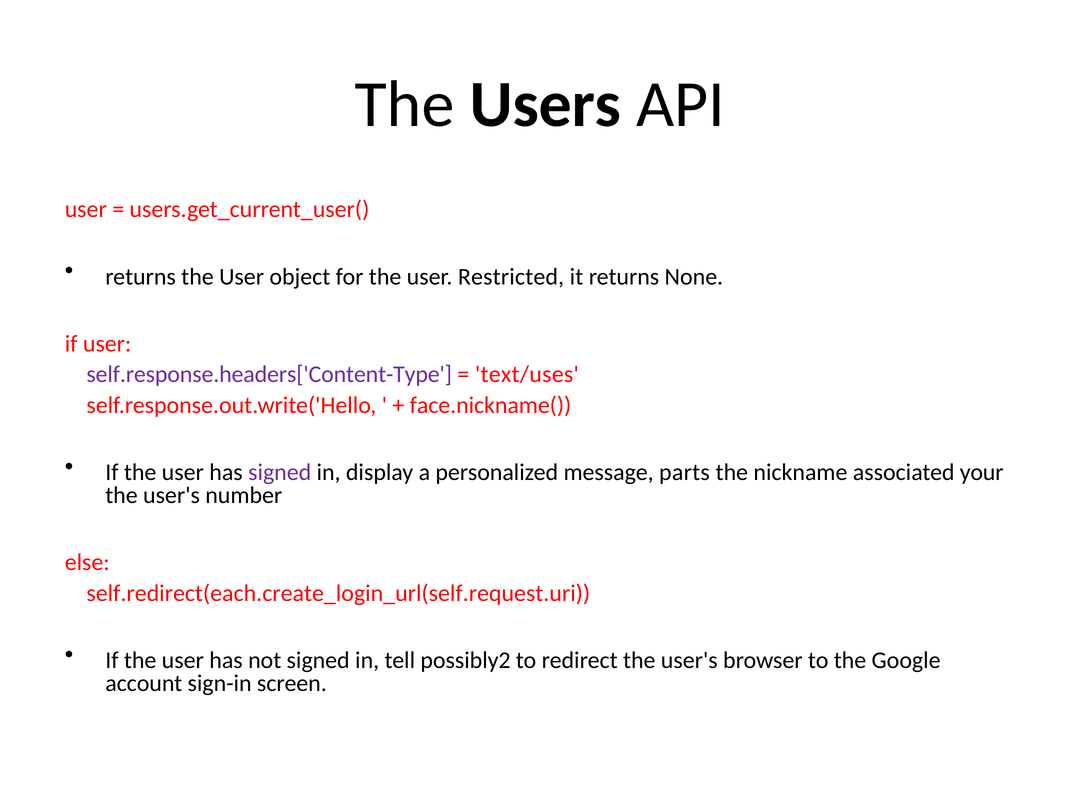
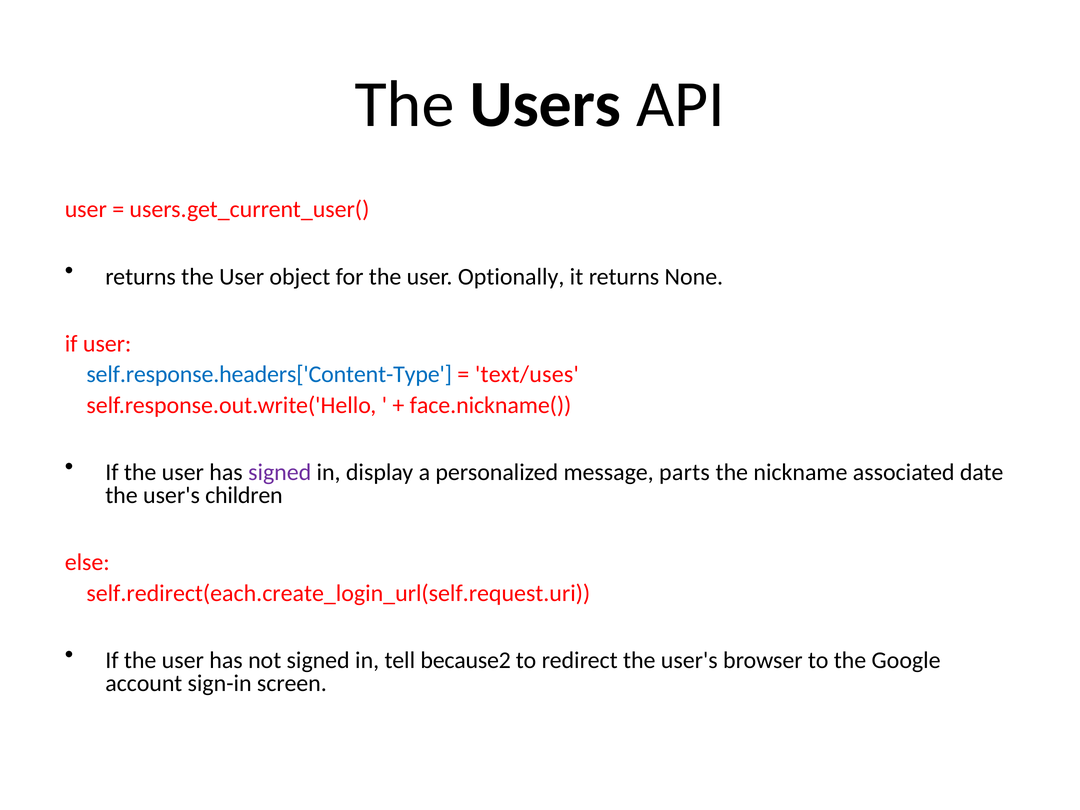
Restricted: Restricted -> Optionally
self.response.headers['Content-Type colour: purple -> blue
your: your -> date
number: number -> children
possibly2: possibly2 -> because2
